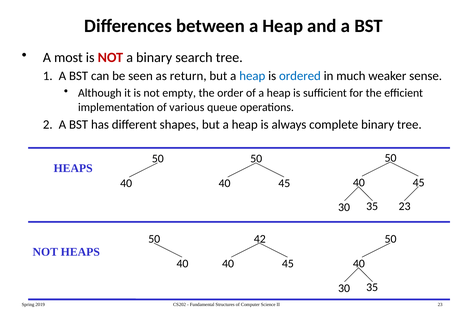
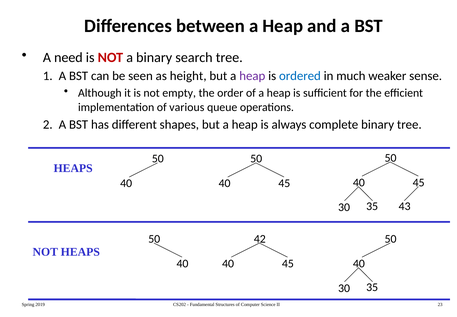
most: most -> need
return: return -> height
heap at (252, 76) colour: blue -> purple
35 23: 23 -> 43
